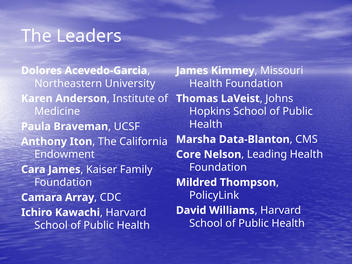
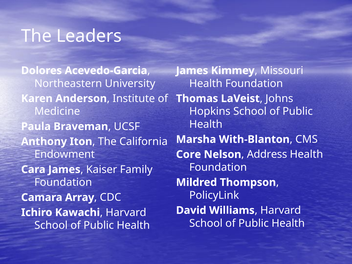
Data-Blanton: Data-Blanton -> With-Blanton
Leading: Leading -> Address
